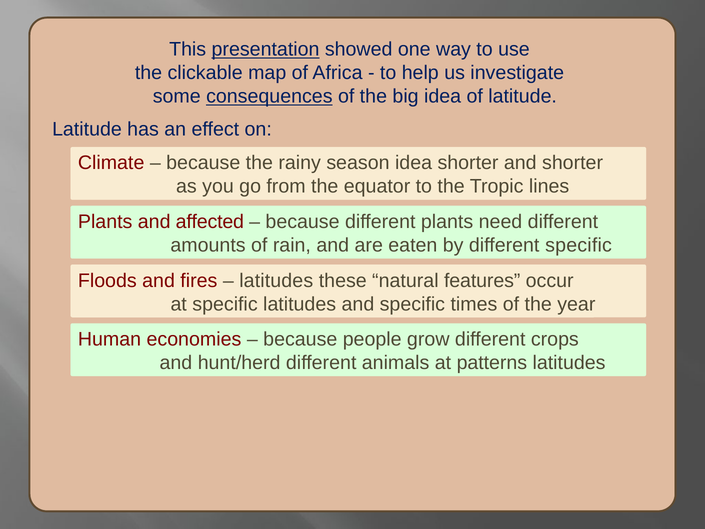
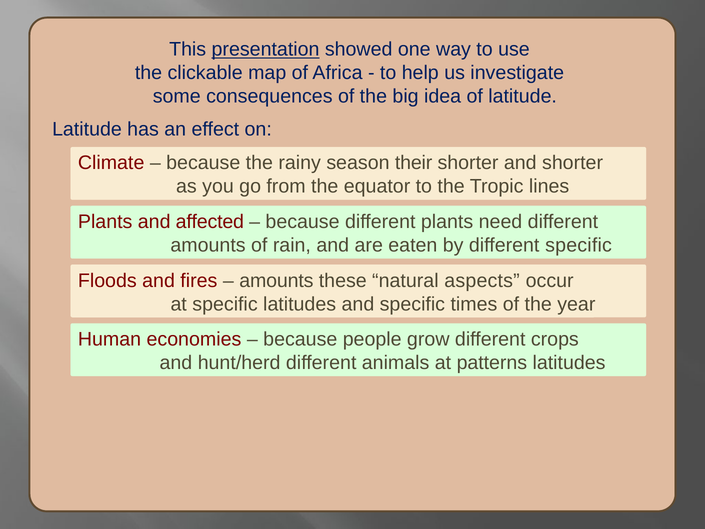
consequences underline: present -> none
season idea: idea -> their
latitudes at (276, 280): latitudes -> amounts
features: features -> aspects
